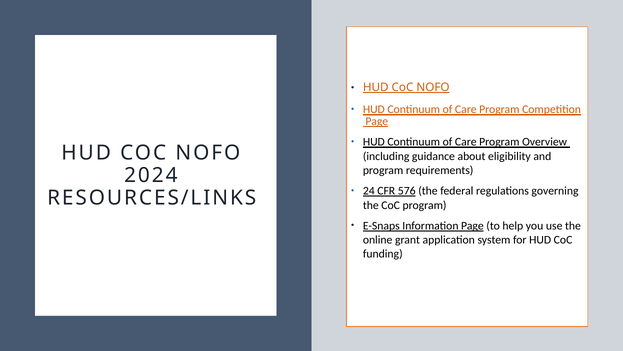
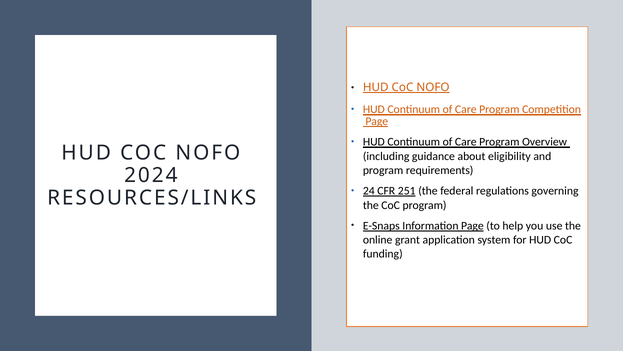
576: 576 -> 251
